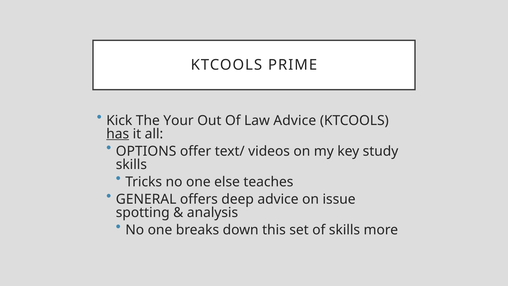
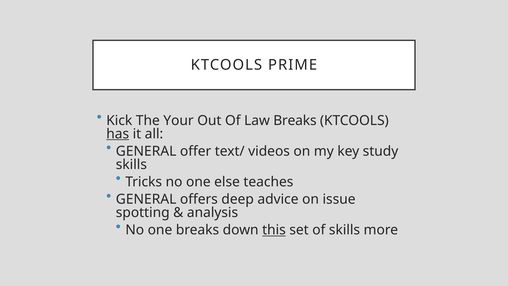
Law Advice: Advice -> Breaks
OPTIONS at (146, 151): OPTIONS -> GENERAL
this underline: none -> present
